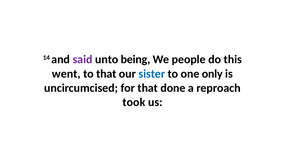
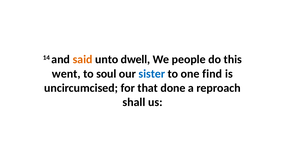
said colour: purple -> orange
being: being -> dwell
to that: that -> soul
only: only -> find
took: took -> shall
